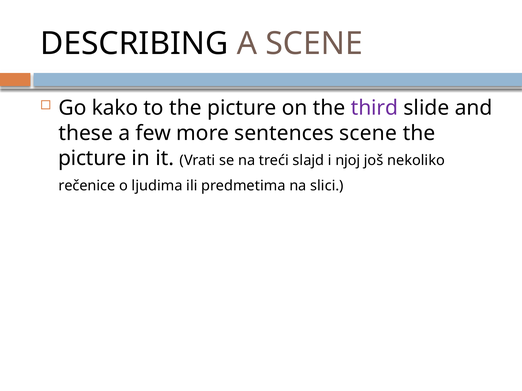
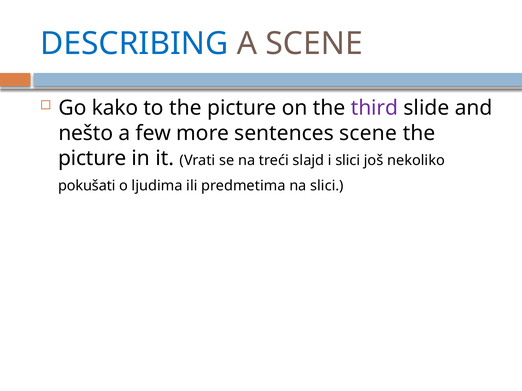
DESCRIBING colour: black -> blue
these: these -> nešto
i njoj: njoj -> slici
rečenice: rečenice -> pokušati
